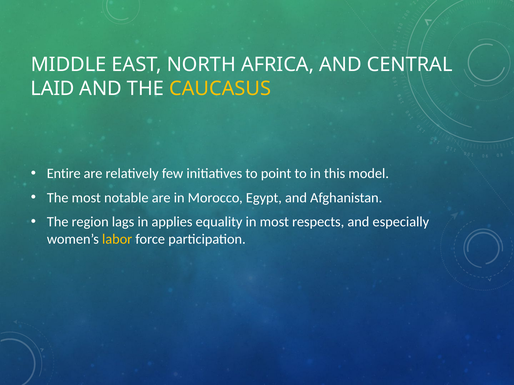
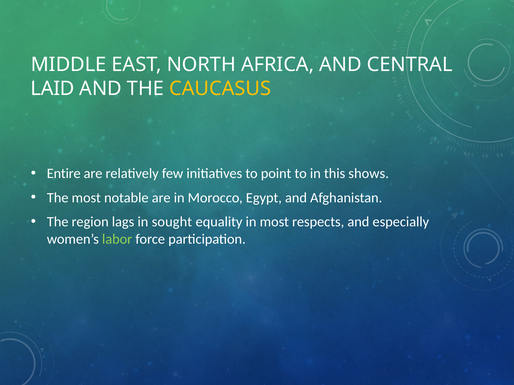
model: model -> shows
applies: applies -> sought
labor colour: yellow -> light green
